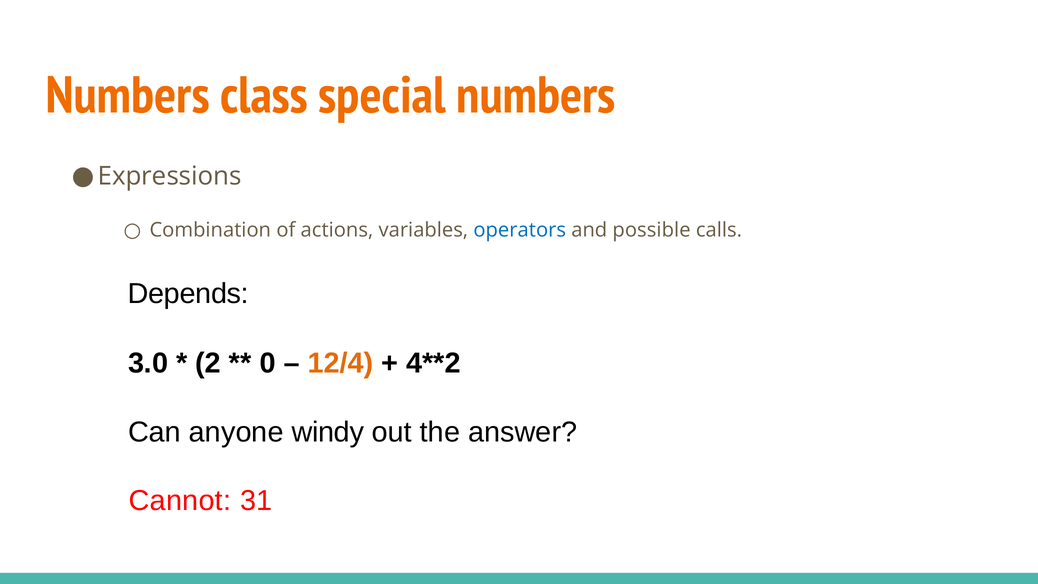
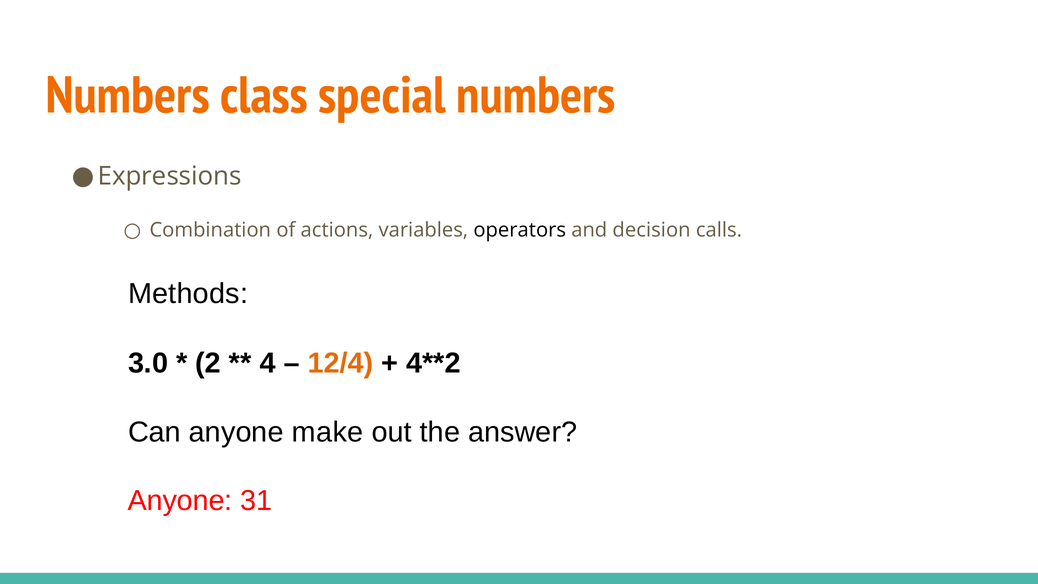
operators colour: blue -> black
possible: possible -> decision
Depends: Depends -> Methods
0: 0 -> 4
windy: windy -> make
Cannot at (180, 500): Cannot -> Anyone
